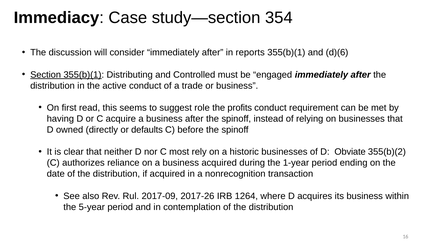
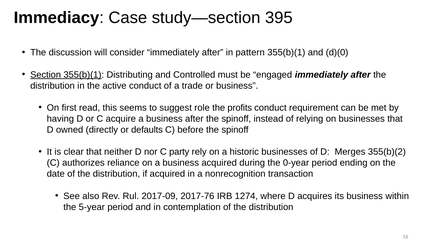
354: 354 -> 395
reports: reports -> pattern
d)(6: d)(6 -> d)(0
most: most -> party
Obviate: Obviate -> Merges
1-year: 1-year -> 0-year
2017-26: 2017-26 -> 2017-76
1264: 1264 -> 1274
